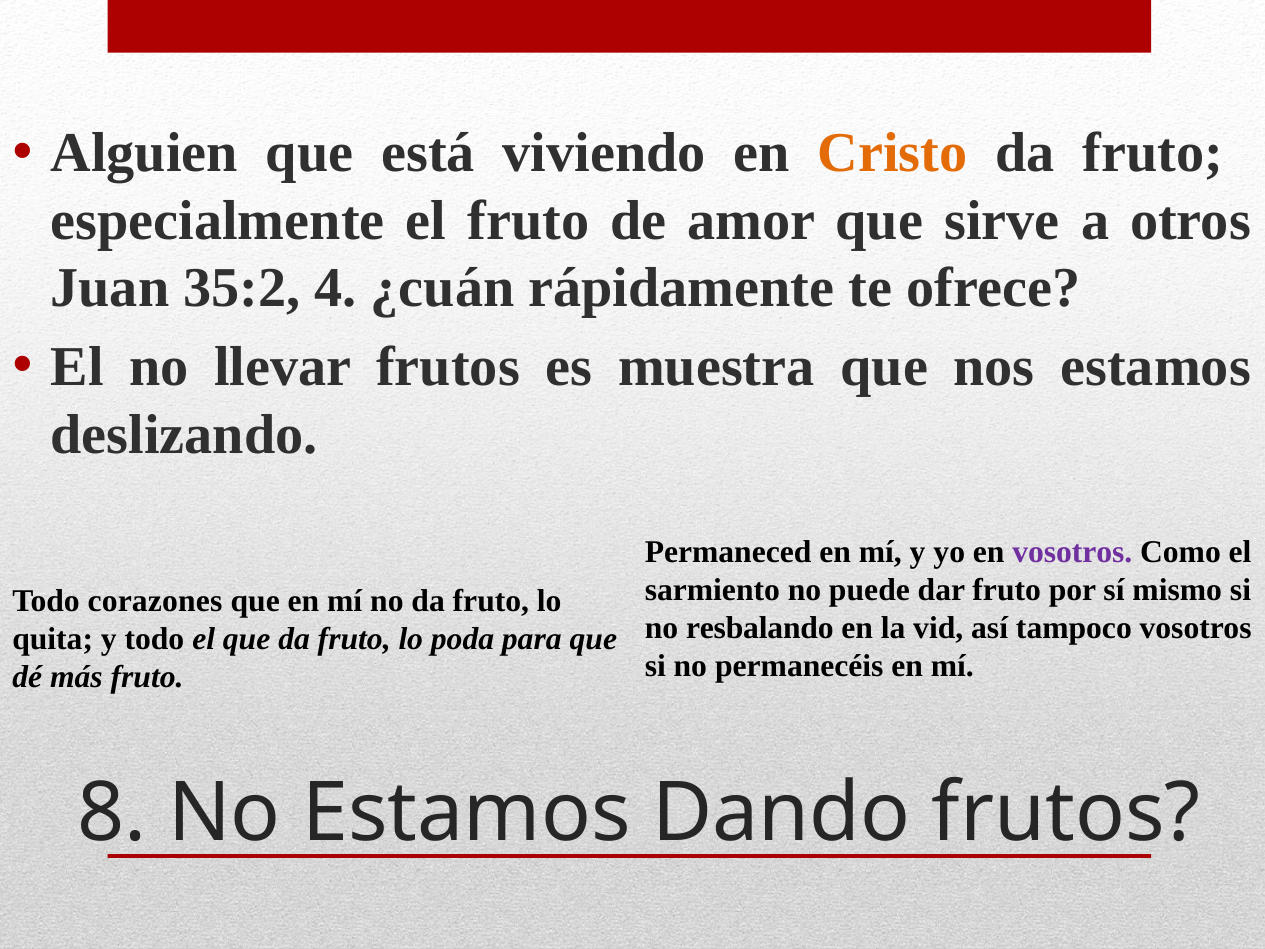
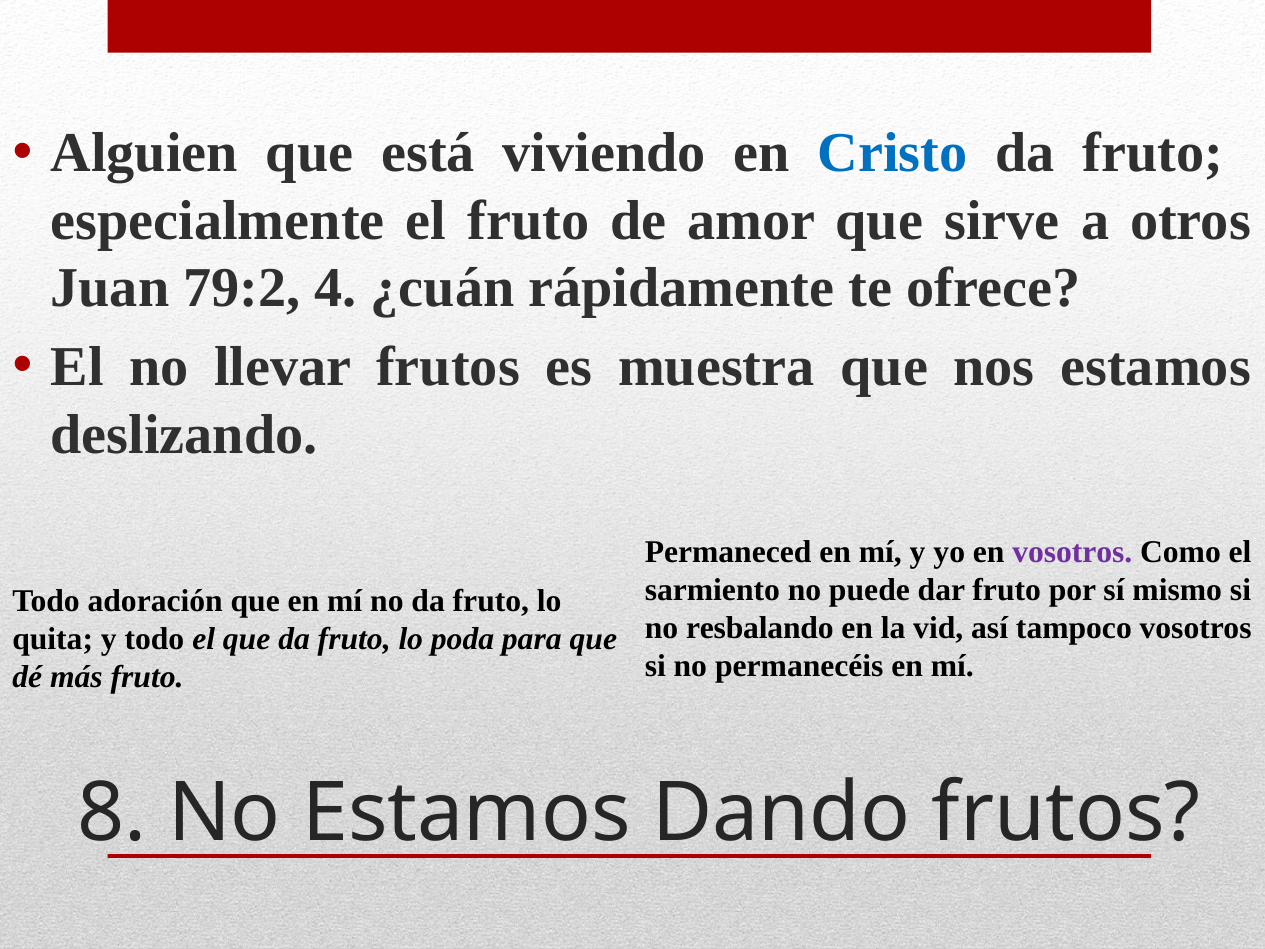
Cristo colour: orange -> blue
35:2: 35:2 -> 79:2
corazones: corazones -> adoración
